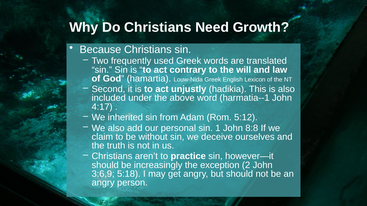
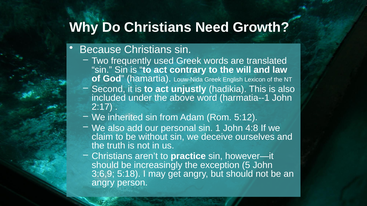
4:17: 4:17 -> 2:17
8:8: 8:8 -> 4:8
2: 2 -> 5
